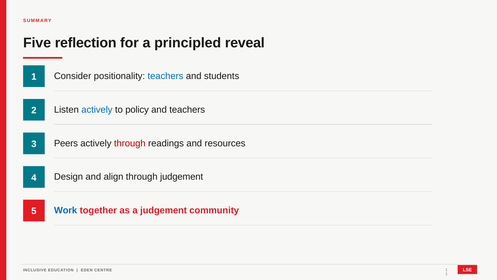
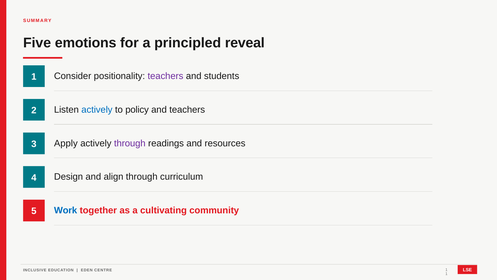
reflection: reflection -> emotions
teachers at (166, 76) colour: blue -> purple
Peers: Peers -> Apply
through at (130, 143) colour: red -> purple
through judgement: judgement -> curriculum
a judgement: judgement -> cultivating
